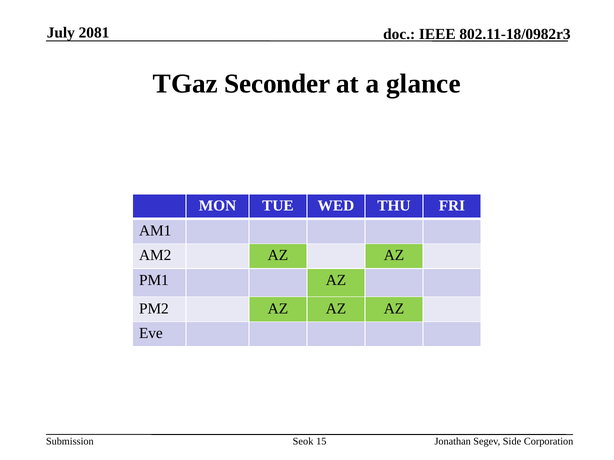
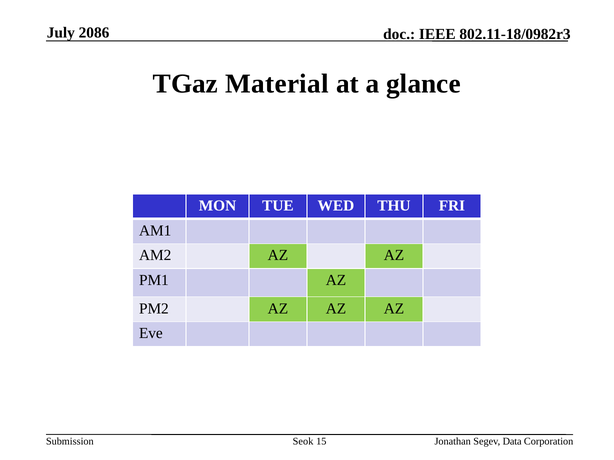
2081: 2081 -> 2086
Seconder: Seconder -> Material
Side: Side -> Data
